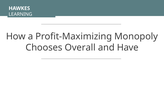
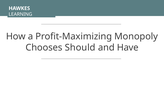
Overall: Overall -> Should
